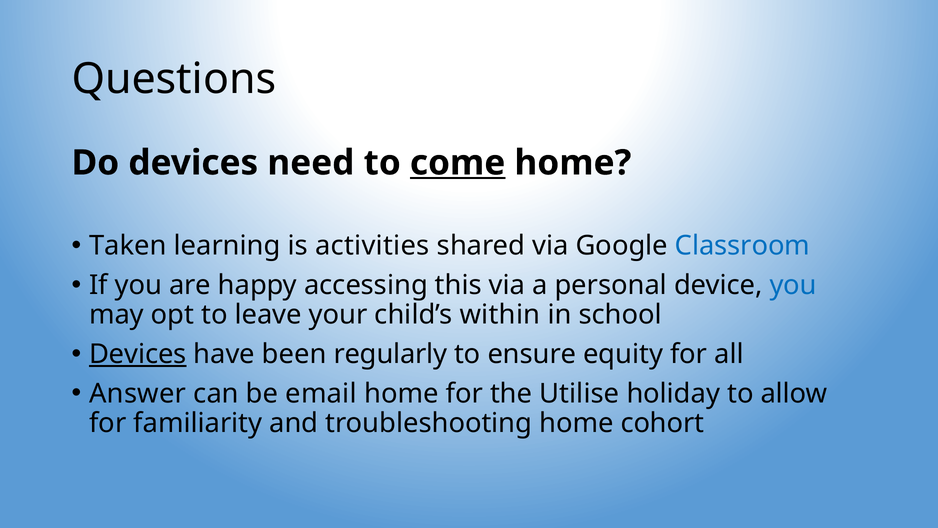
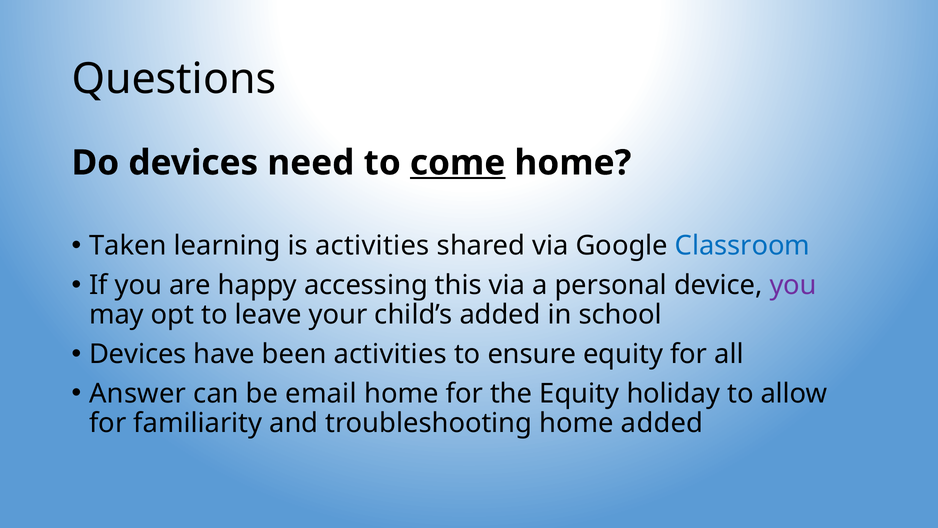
you at (793, 285) colour: blue -> purple
child’s within: within -> added
Devices at (138, 354) underline: present -> none
been regularly: regularly -> activities
the Utilise: Utilise -> Equity
home cohort: cohort -> added
